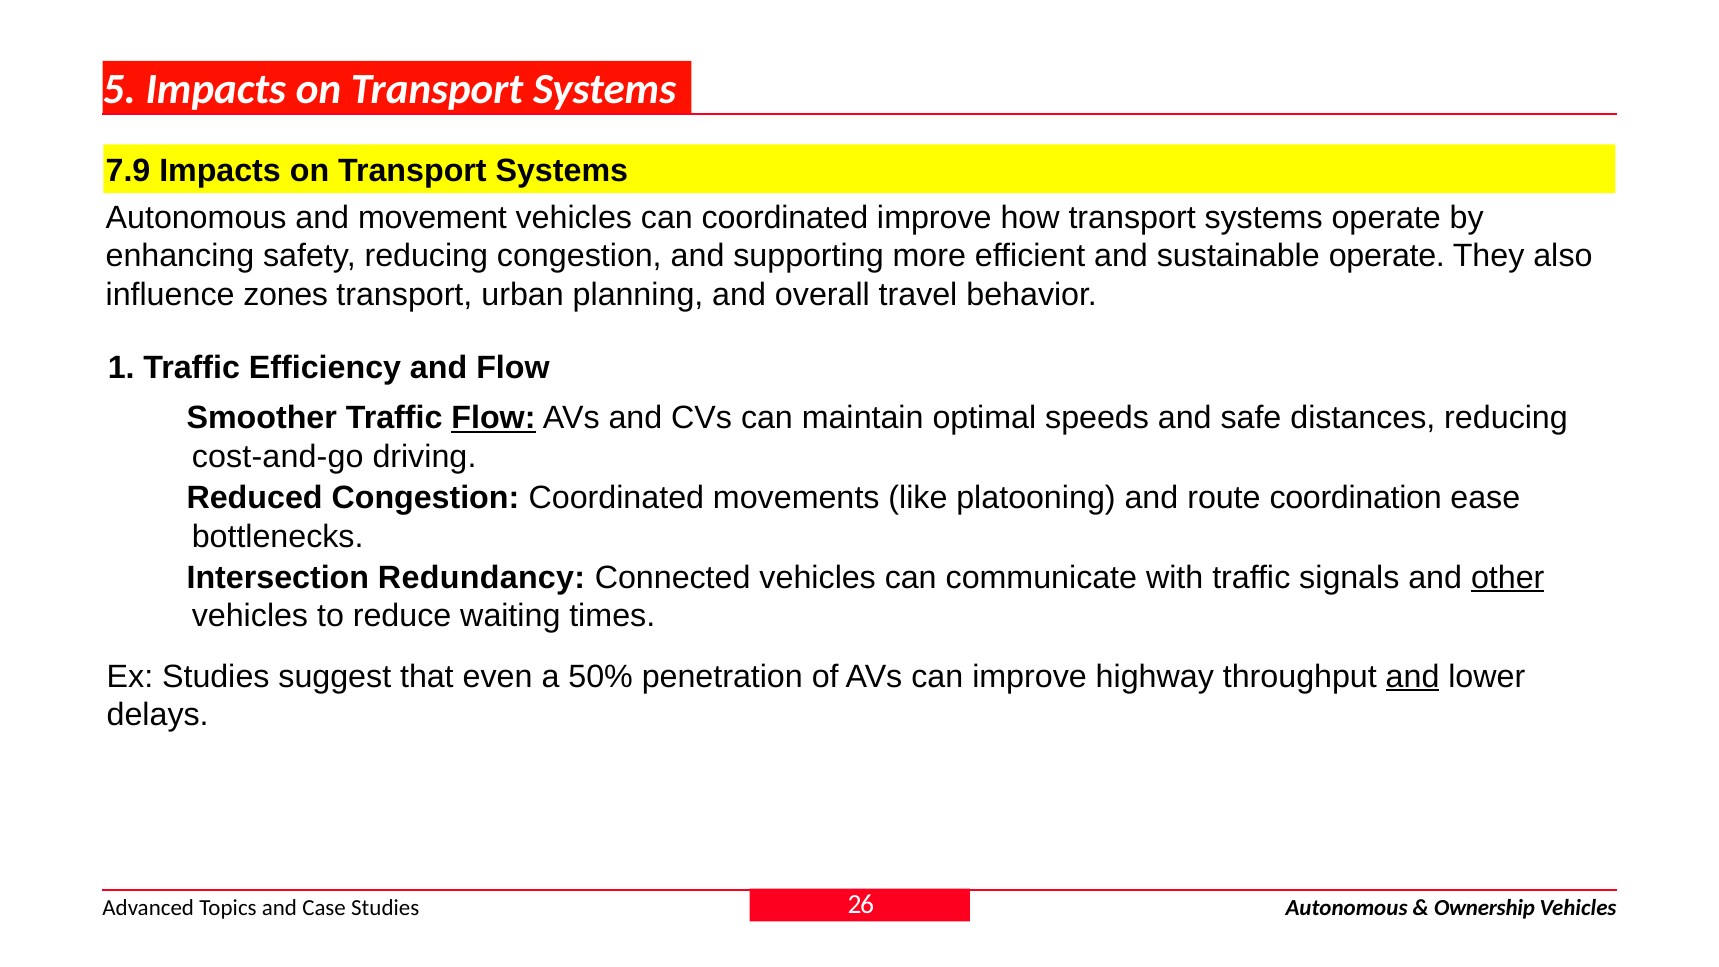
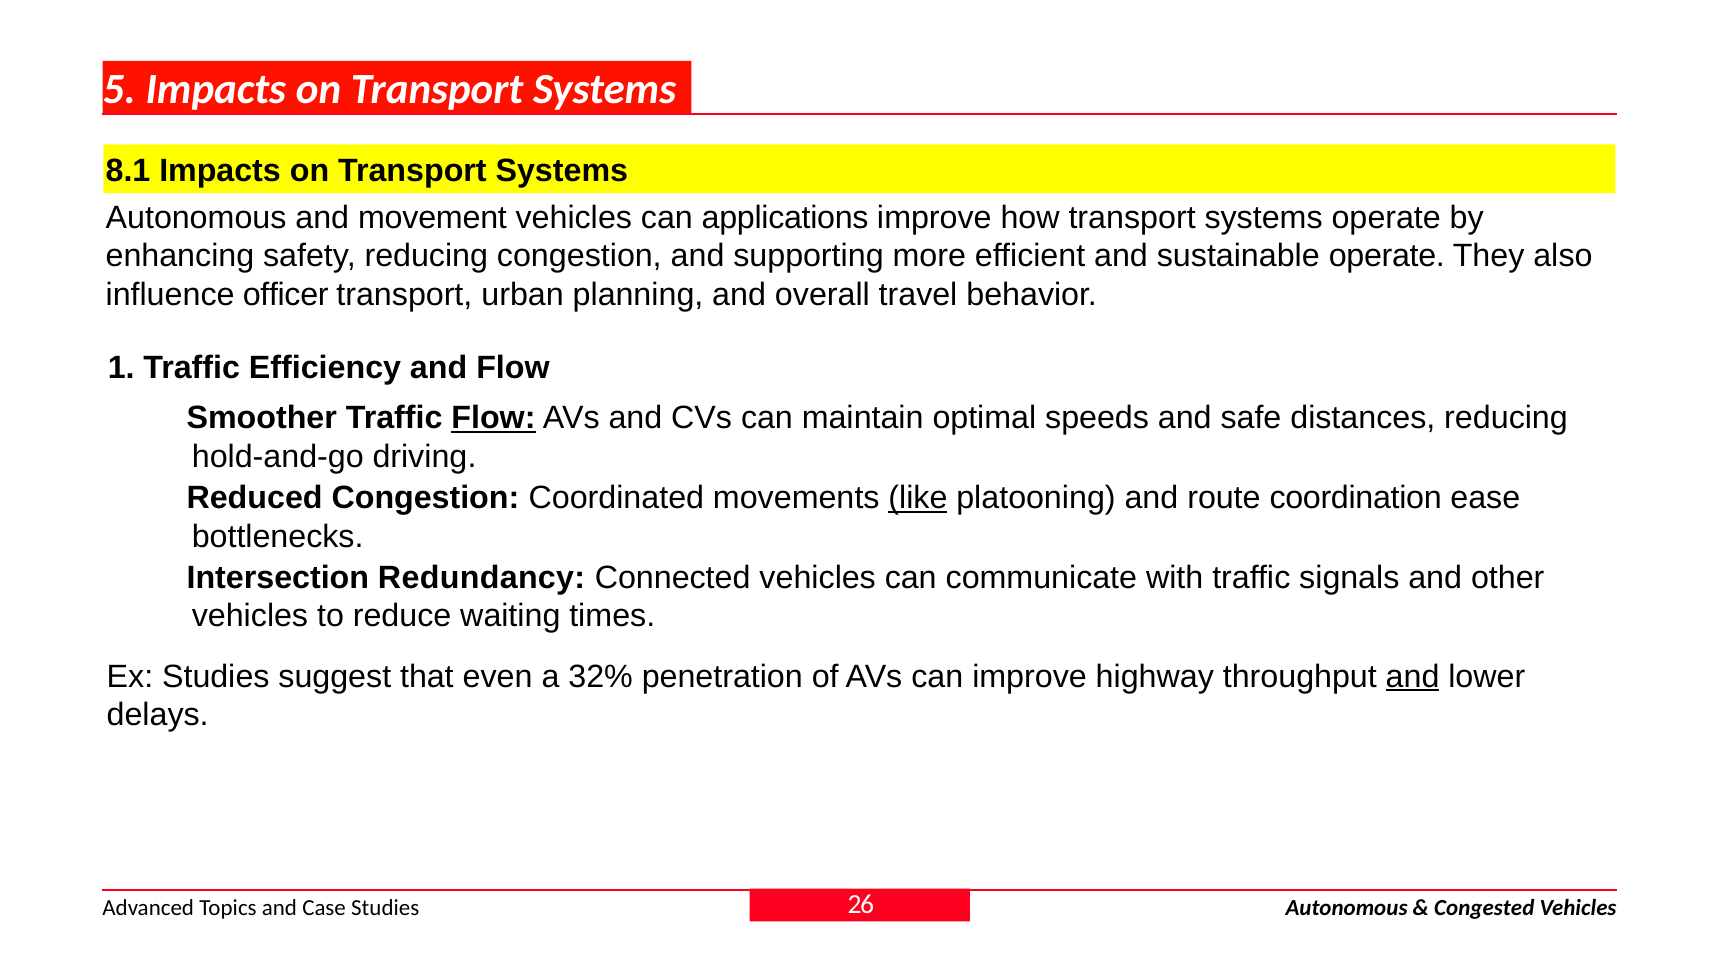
7.9: 7.9 -> 8.1
can coordinated: coordinated -> applications
zones: zones -> officer
cost-and-go: cost-and-go -> hold-and-go
like underline: none -> present
other underline: present -> none
50%: 50% -> 32%
Ownership: Ownership -> Congested
